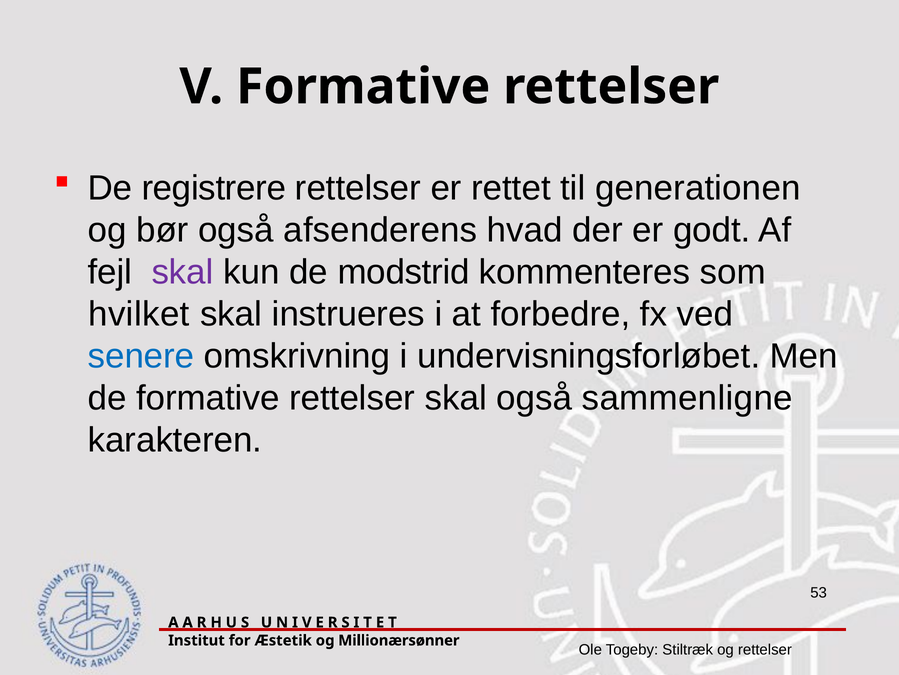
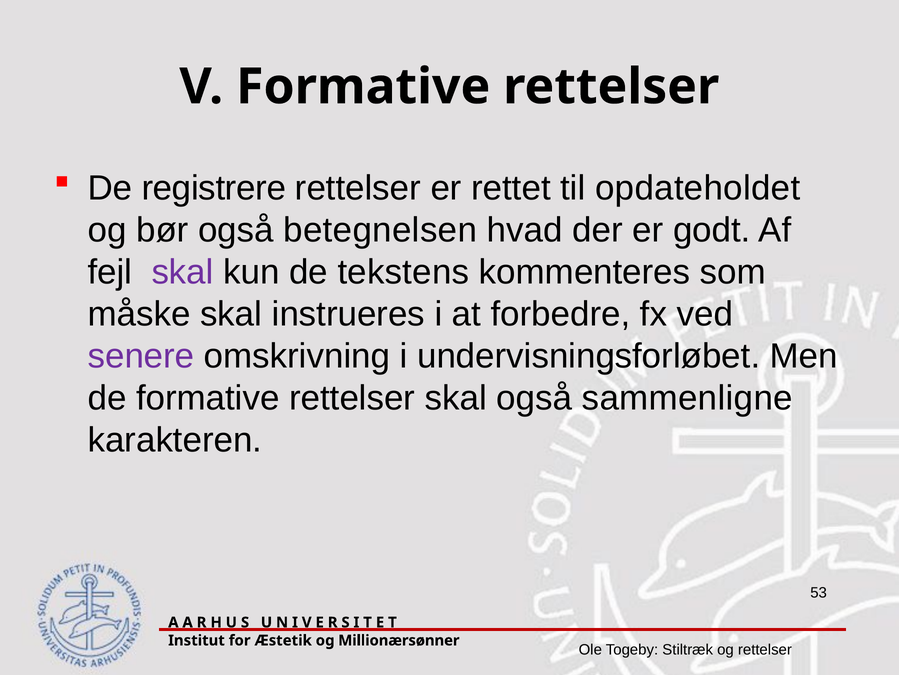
generationen: generationen -> opdateholdet
afsenderens: afsenderens -> betegnelsen
modstrid: modstrid -> tekstens
hvilket: hvilket -> måske
senere colour: blue -> purple
